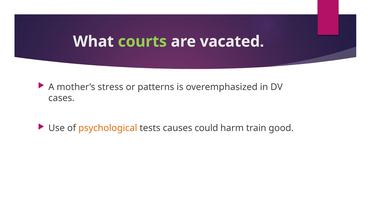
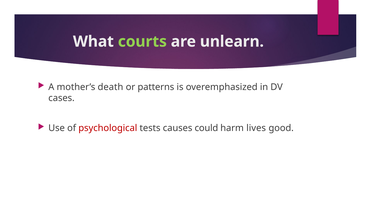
vacated: vacated -> unlearn
stress: stress -> death
psychological colour: orange -> red
train: train -> lives
